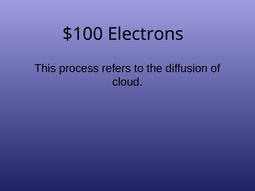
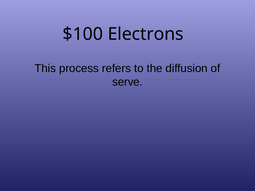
cloud: cloud -> serve
